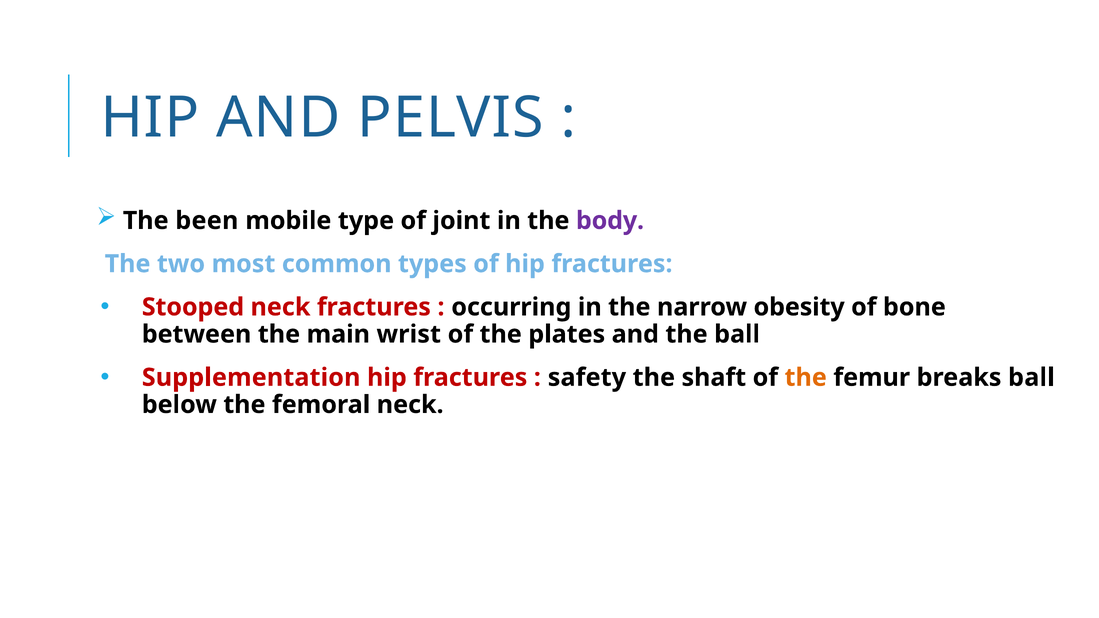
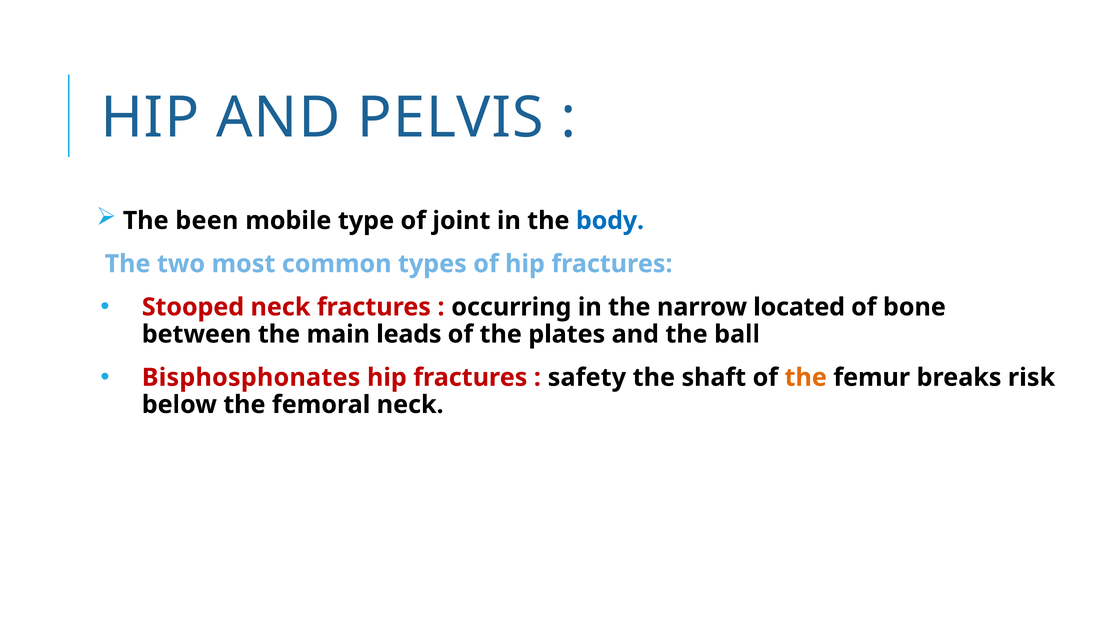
body colour: purple -> blue
obesity: obesity -> located
wrist: wrist -> leads
Supplementation: Supplementation -> Bisphosphonates
breaks ball: ball -> risk
